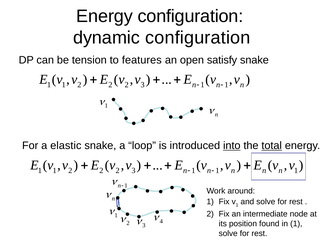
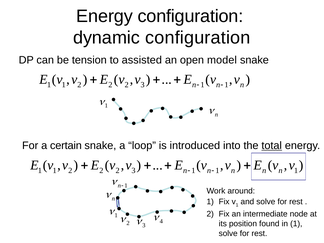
features: features -> assisted
satisfy: satisfy -> model
elastic: elastic -> certain
into underline: present -> none
